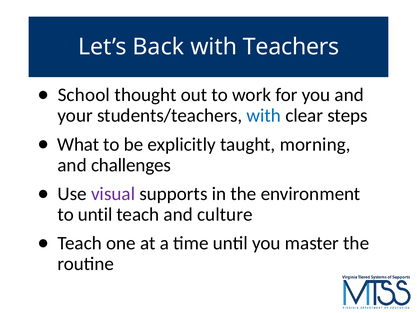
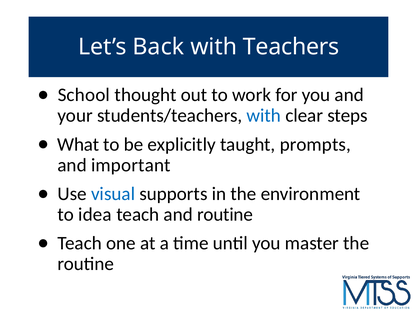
morning: morning -> prompts
challenges: challenges -> important
visual colour: purple -> blue
to until: until -> idea
and culture: culture -> routine
